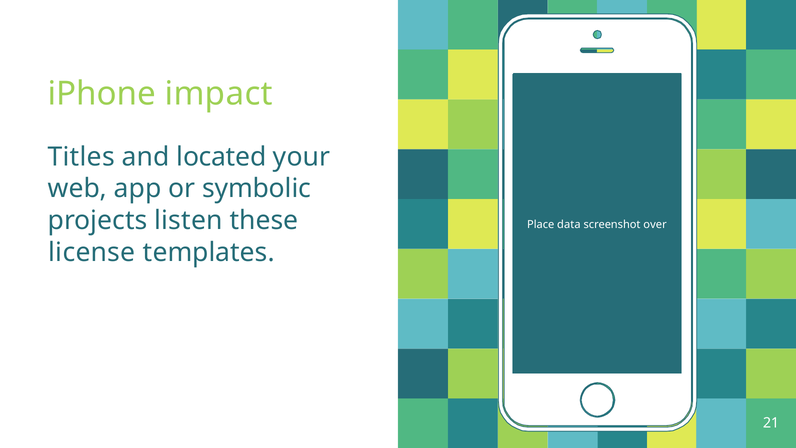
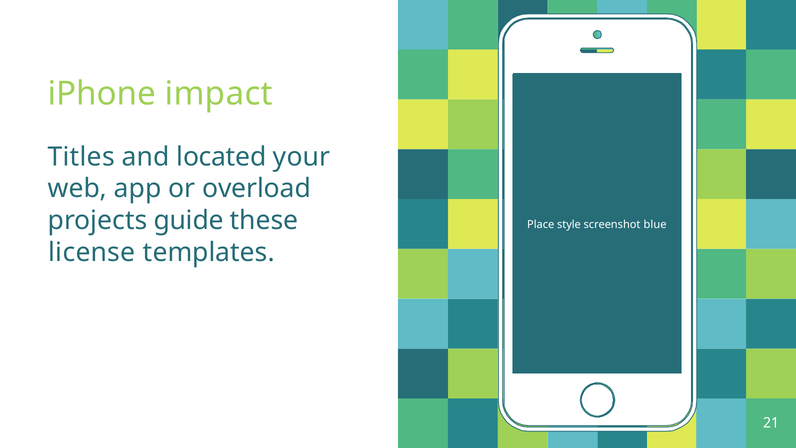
symbolic: symbolic -> overload
listen: listen -> guide
data: data -> style
over: over -> blue
